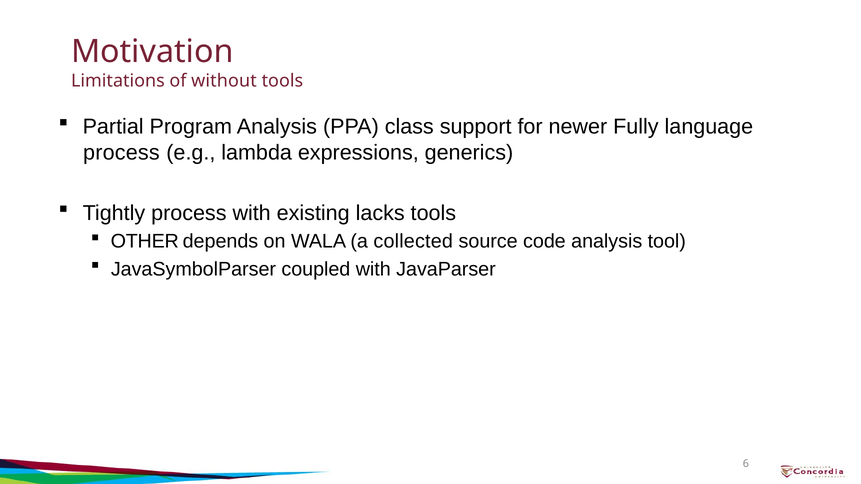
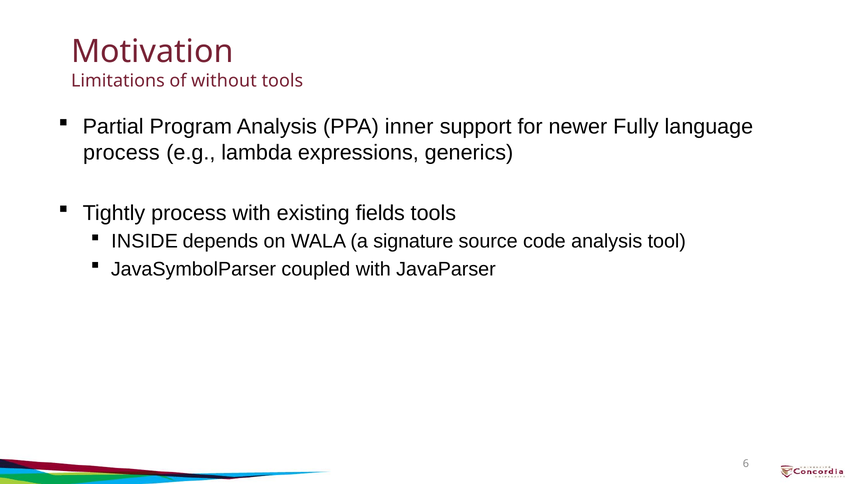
class: class -> inner
lacks: lacks -> fields
OTHER: OTHER -> INSIDE
collected: collected -> signature
